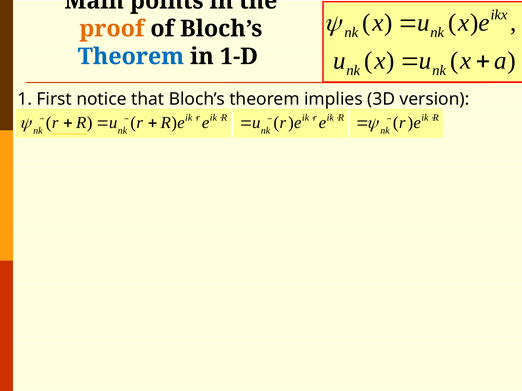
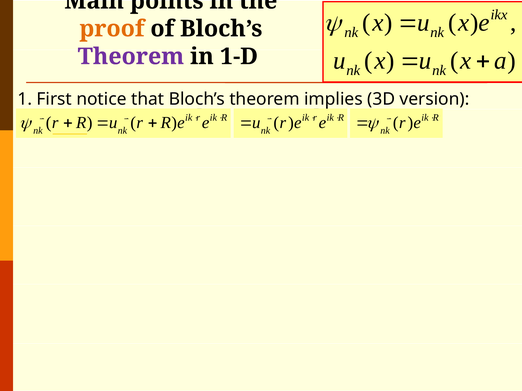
Theorem at (131, 57) colour: blue -> purple
